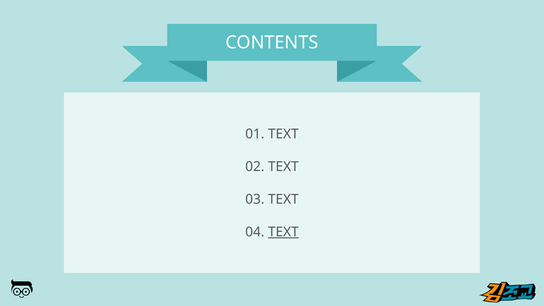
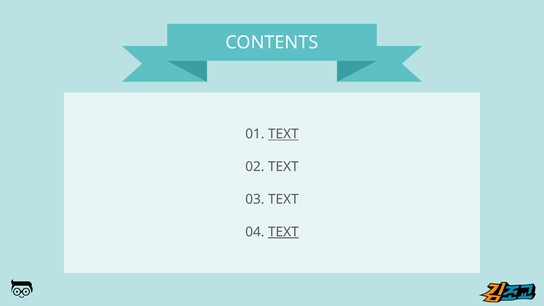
TEXT at (283, 134) underline: none -> present
